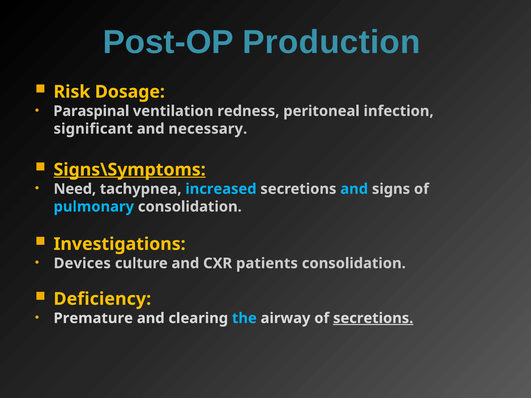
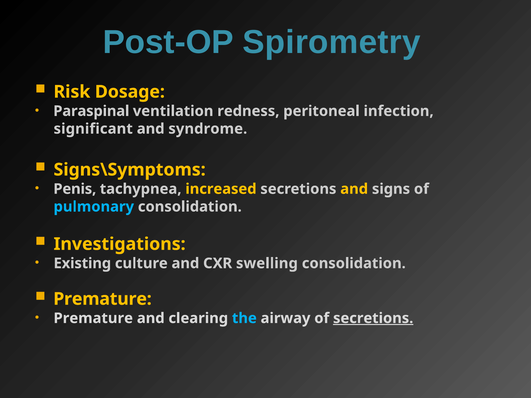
Production: Production -> Spirometry
necessary: necessary -> syndrome
Signs\Symptoms underline: present -> none
Need: Need -> Penis
increased colour: light blue -> yellow
and at (354, 189) colour: light blue -> yellow
Devices: Devices -> Existing
patients: patients -> swelling
Deficiency at (102, 299): Deficiency -> Premature
